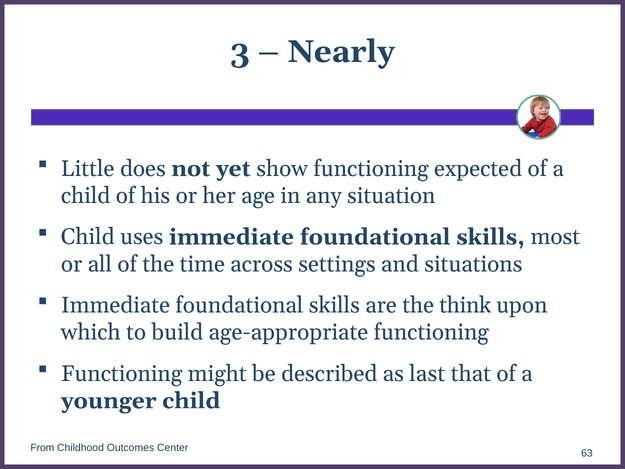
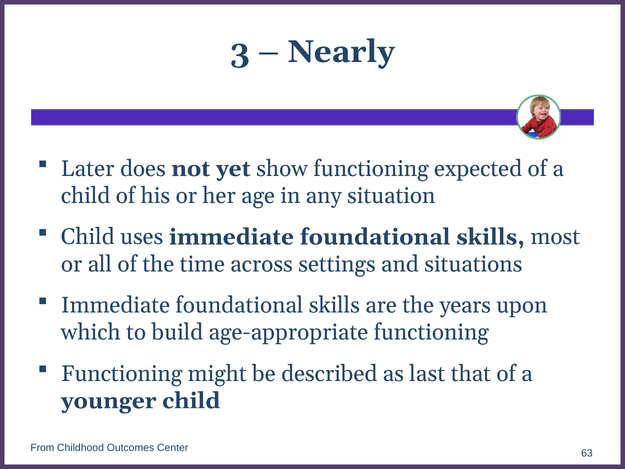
Little: Little -> Later
think: think -> years
